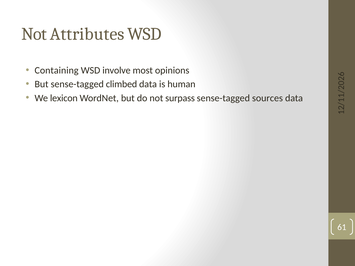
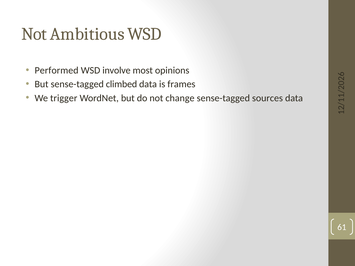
Attributes: Attributes -> Ambitious
Containing: Containing -> Performed
human: human -> frames
lexicon: lexicon -> trigger
surpass: surpass -> change
